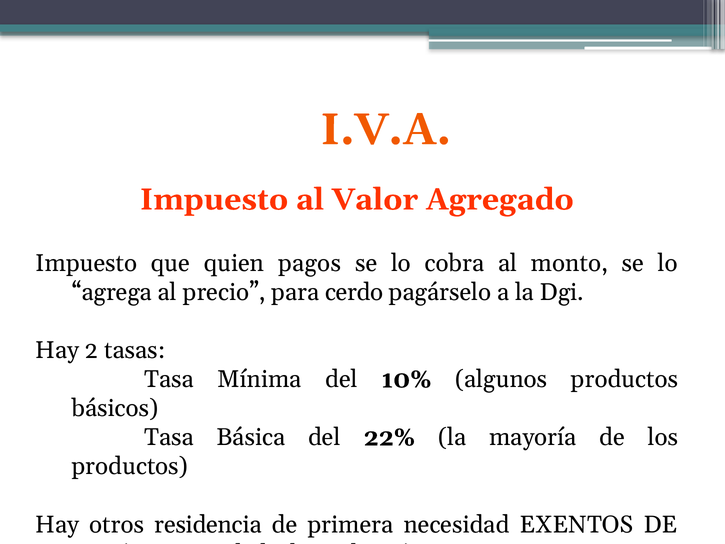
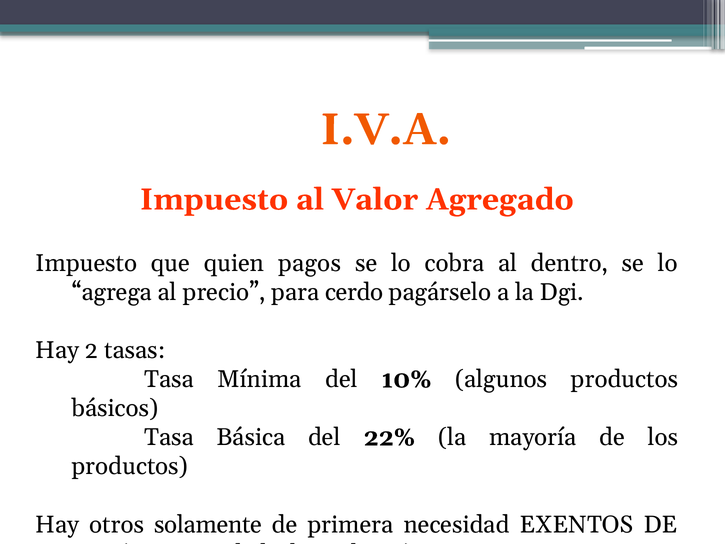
monto: monto -> dentro
residencia: residencia -> solamente
